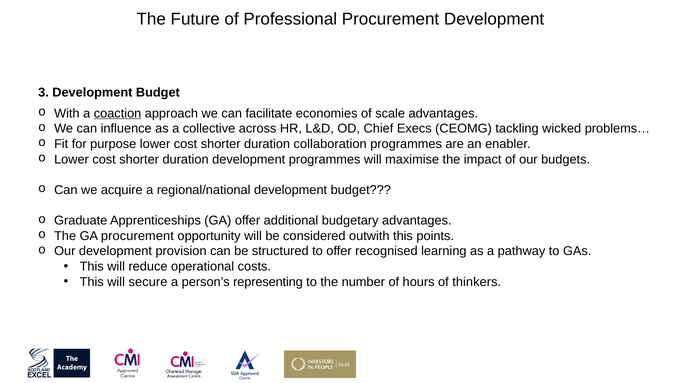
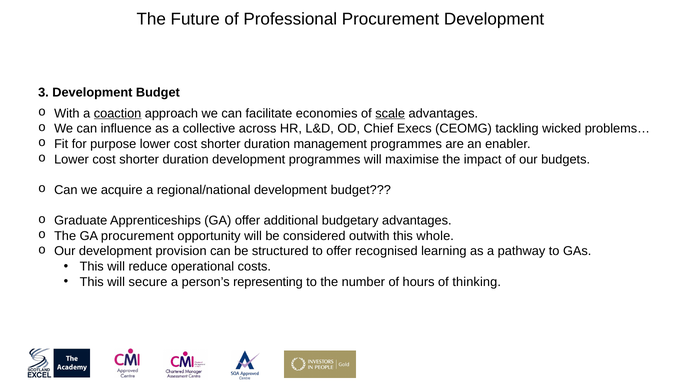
scale underline: none -> present
collaboration: collaboration -> management
points: points -> whole
thinkers: thinkers -> thinking
